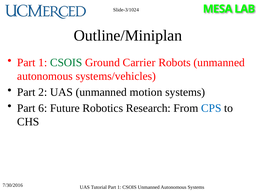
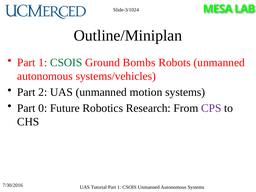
Carrier: Carrier -> Bombs
6: 6 -> 0
CPS colour: blue -> purple
